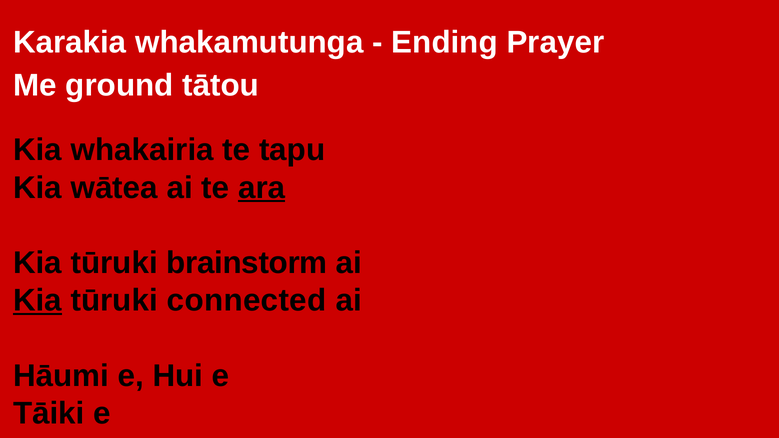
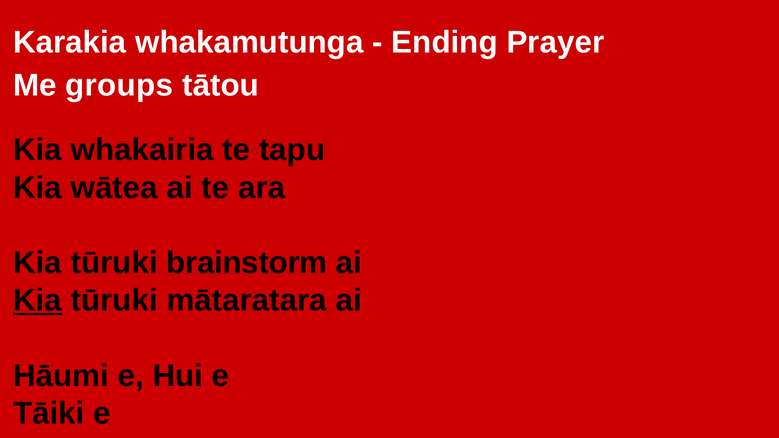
ground: ground -> groups
ara underline: present -> none
connected: connected -> mātaratara
